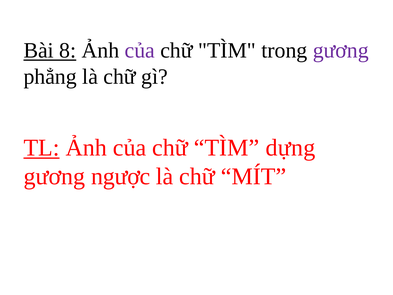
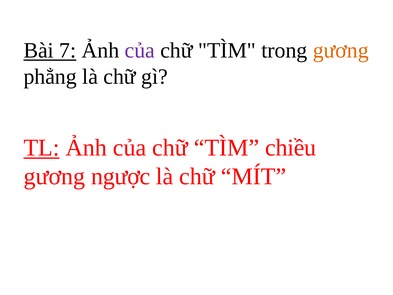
8: 8 -> 7
gương at (341, 50) colour: purple -> orange
dựng: dựng -> chiều
